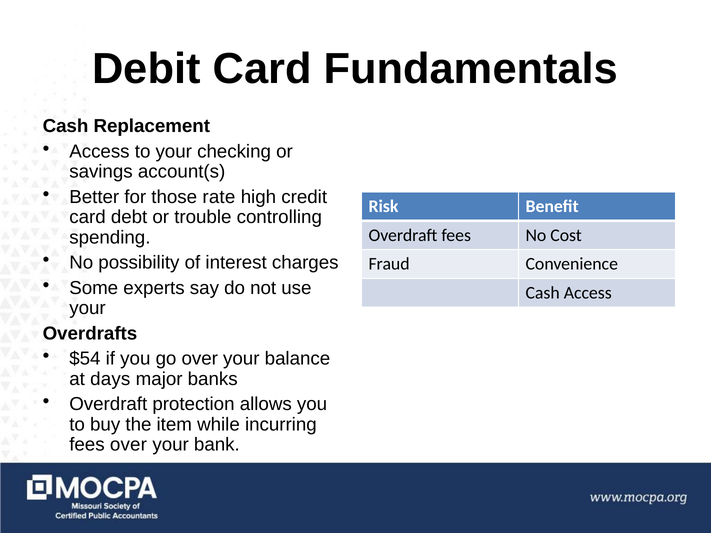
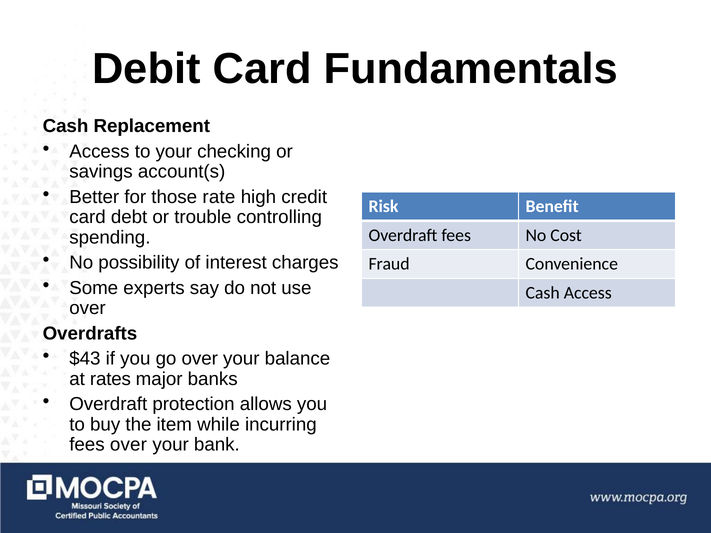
your at (88, 308): your -> over
$54: $54 -> $43
days: days -> rates
